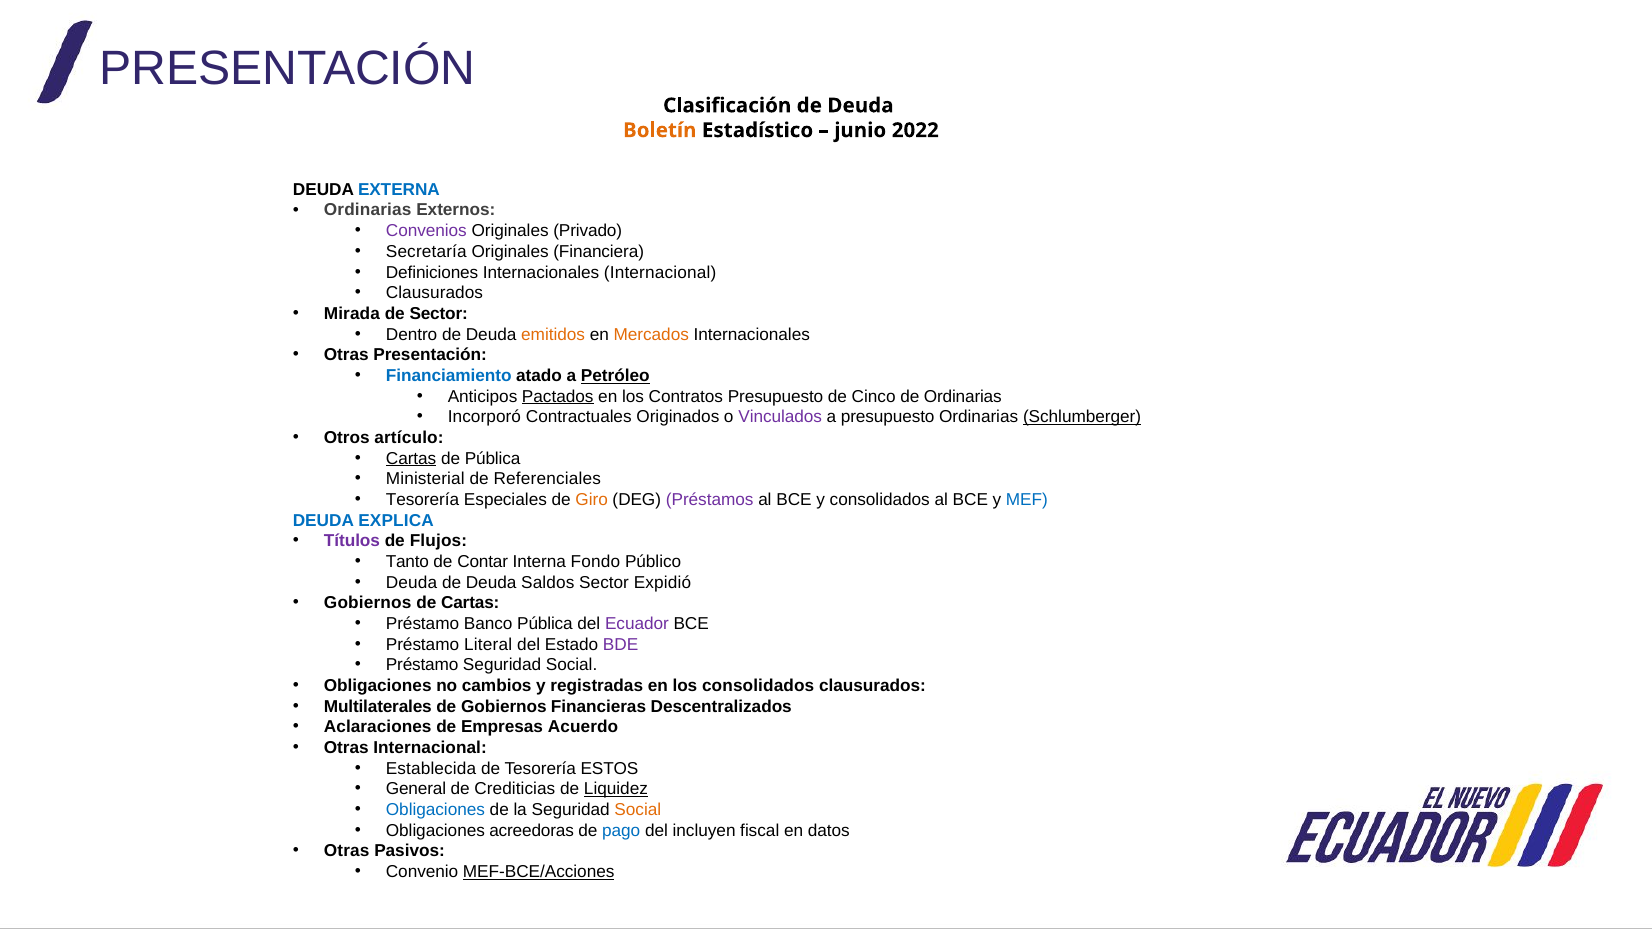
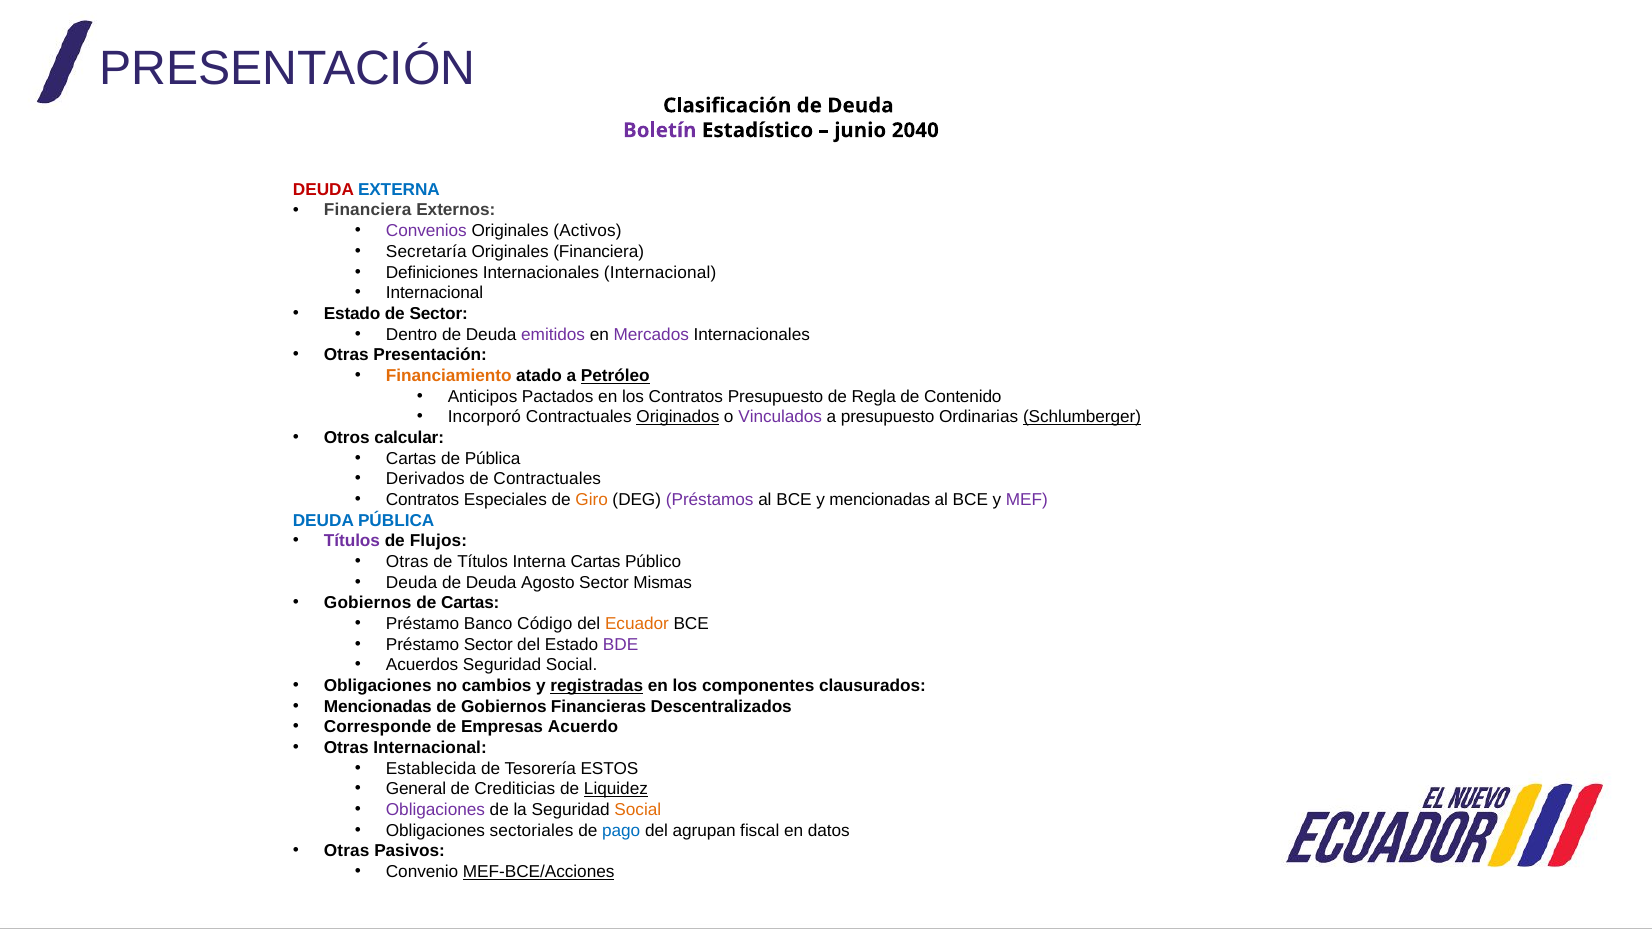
Boletín colour: orange -> purple
2022: 2022 -> 2040
DEUDA at (323, 190) colour: black -> red
Ordinarias at (368, 210): Ordinarias -> Financiera
Privado: Privado -> Activos
Clausurados at (434, 293): Clausurados -> Internacional
Mirada at (352, 314): Mirada -> Estado
emitidos colour: orange -> purple
Mercados colour: orange -> purple
Financiamiento colour: blue -> orange
Pactados underline: present -> none
Cinco: Cinco -> Regla
de Ordinarias: Ordinarias -> Contenido
Originados underline: none -> present
artículo: artículo -> calcular
Cartas at (411, 459) underline: present -> none
Ministerial: Ministerial -> Derivados
de Referenciales: Referenciales -> Contractuales
Tesorería at (423, 500): Tesorería -> Contratos
y consolidados: consolidados -> mencionadas
MEF colour: blue -> purple
DEUDA EXPLICA: EXPLICA -> PÚBLICA
Tanto at (407, 562): Tanto -> Otras
de Contar: Contar -> Títulos
Interna Fondo: Fondo -> Cartas
Saldos: Saldos -> Agosto
Expidió: Expidió -> Mismas
Banco Pública: Pública -> Código
Ecuador colour: purple -> orange
Préstamo Literal: Literal -> Sector
Préstamo at (422, 665): Préstamo -> Acuerdos
registradas underline: none -> present
los consolidados: consolidados -> componentes
Multilaterales at (378, 707): Multilaterales -> Mencionadas
Aclaraciones: Aclaraciones -> Corresponde
Obligaciones at (435, 810) colour: blue -> purple
acreedoras: acreedoras -> sectoriales
incluyen: incluyen -> agrupan
